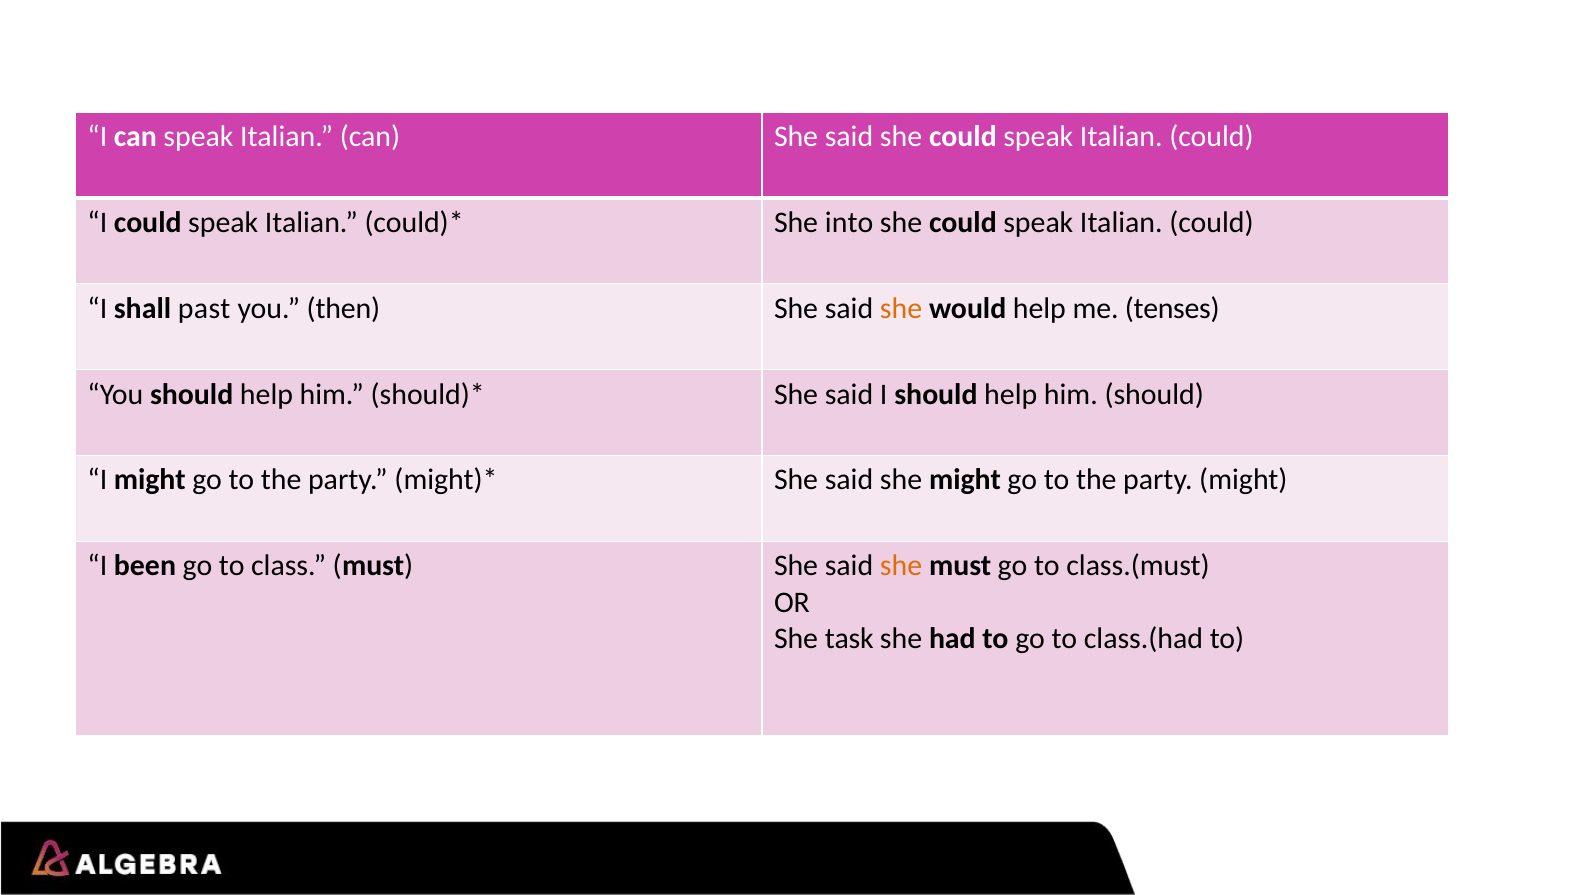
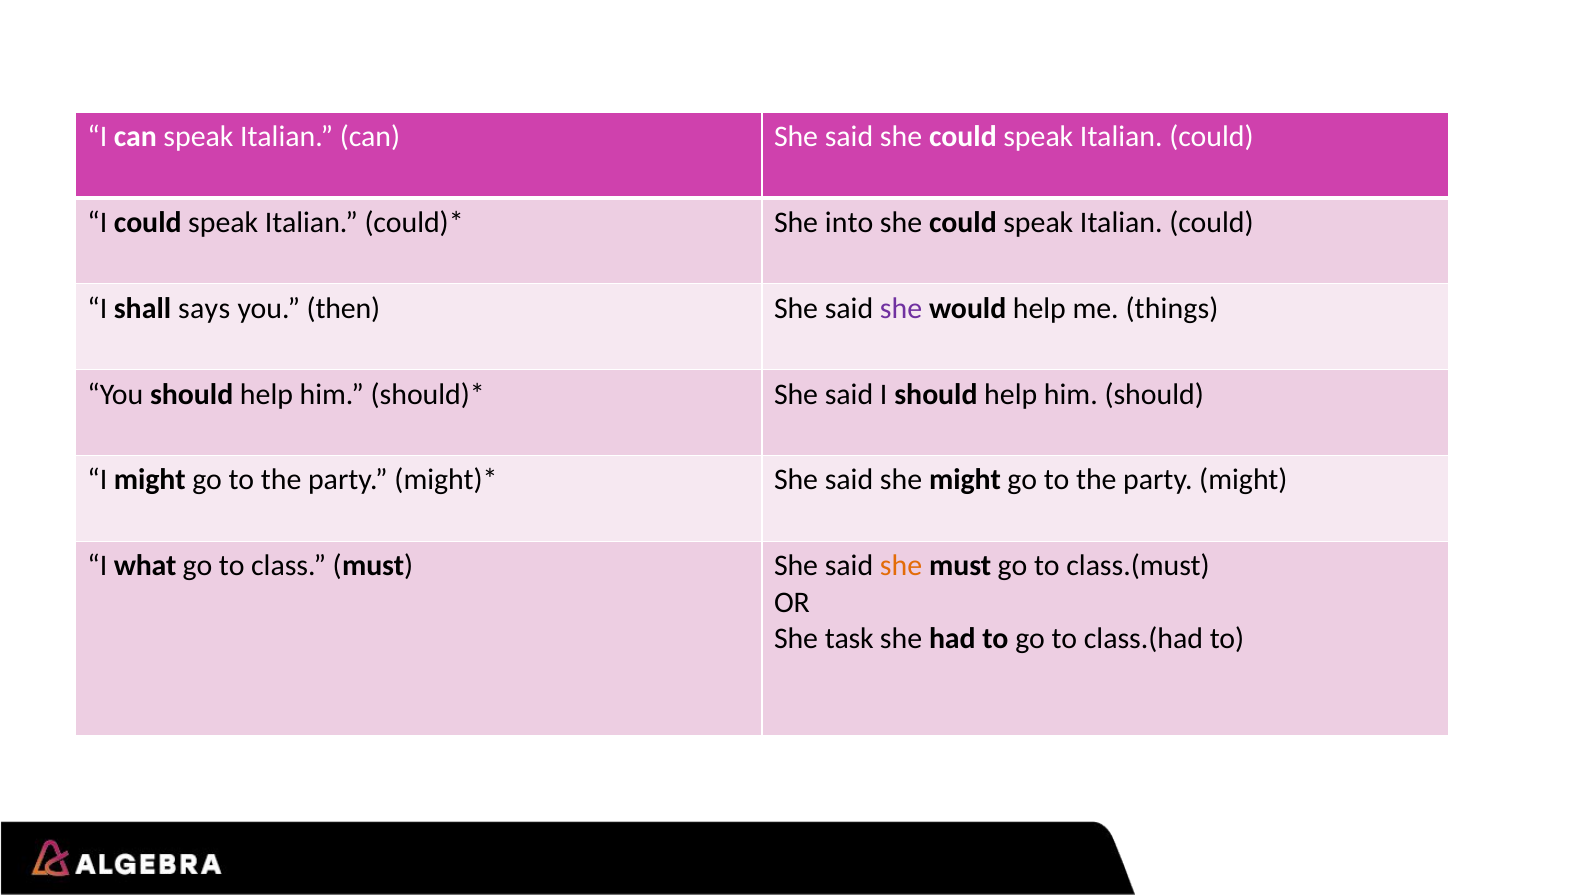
past: past -> says
she at (901, 308) colour: orange -> purple
tenses: tenses -> things
been: been -> what
